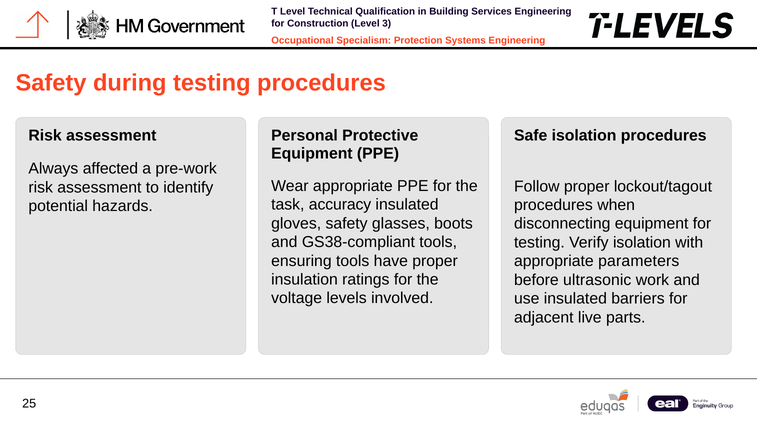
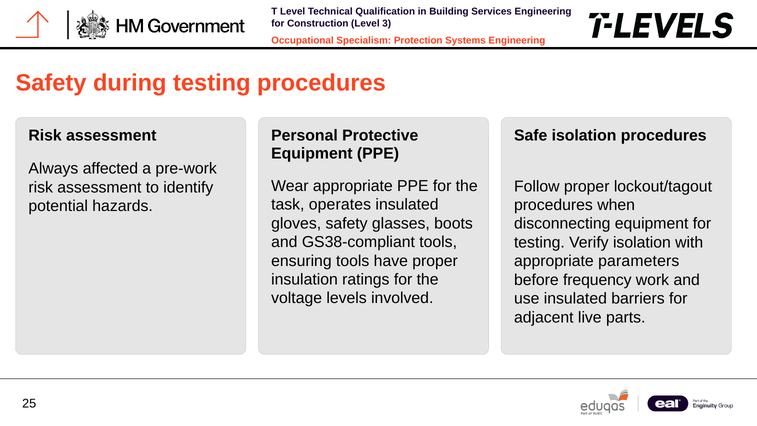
accuracy: accuracy -> operates
ultrasonic: ultrasonic -> frequency
